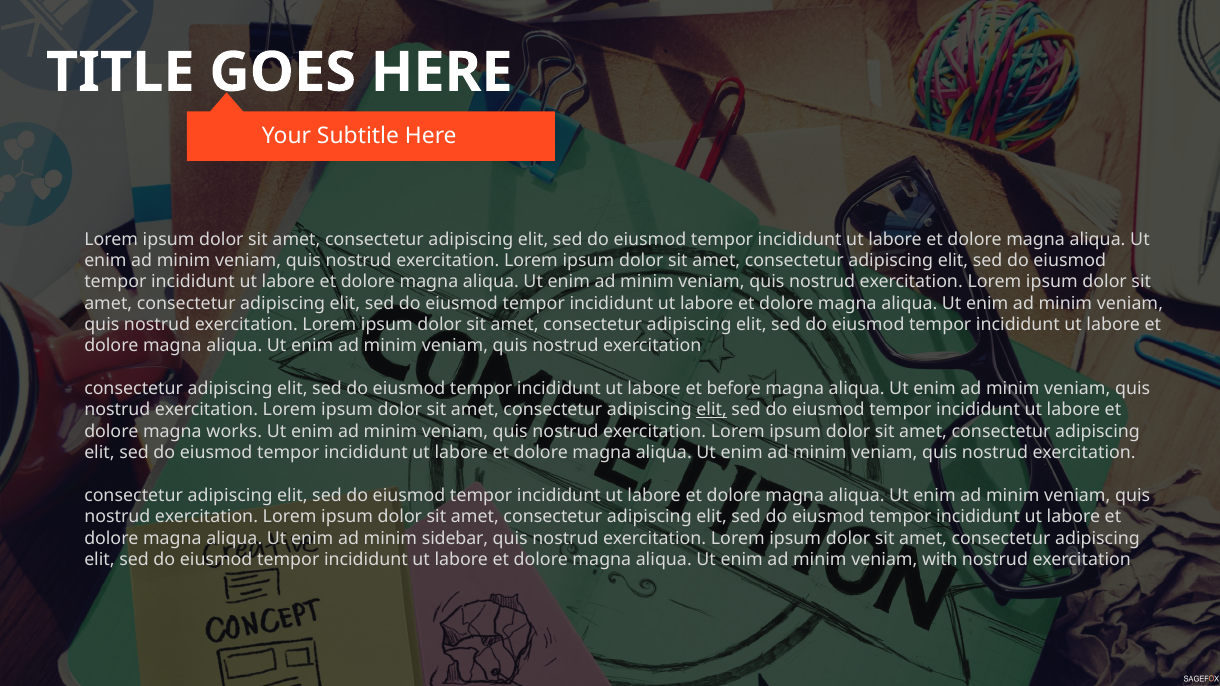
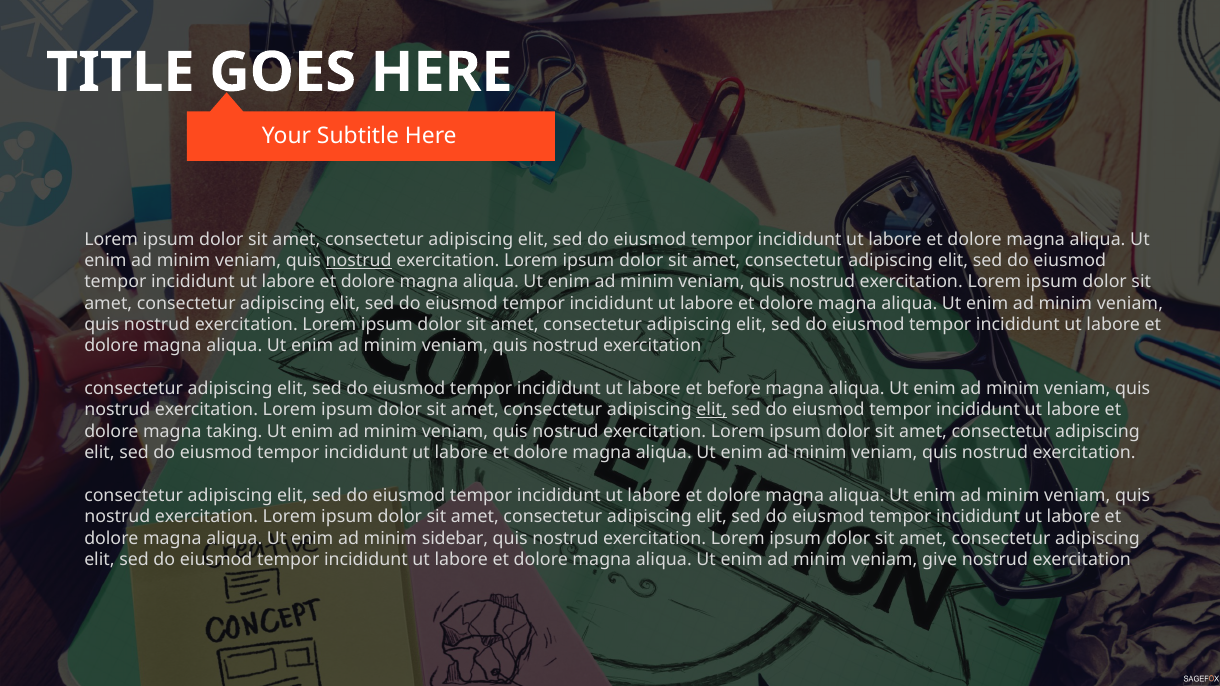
nostrud at (359, 261) underline: none -> present
works: works -> taking
with: with -> give
